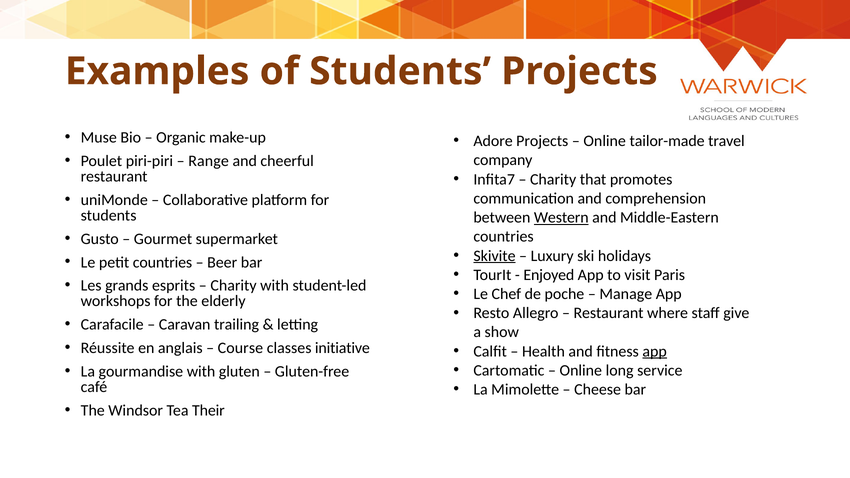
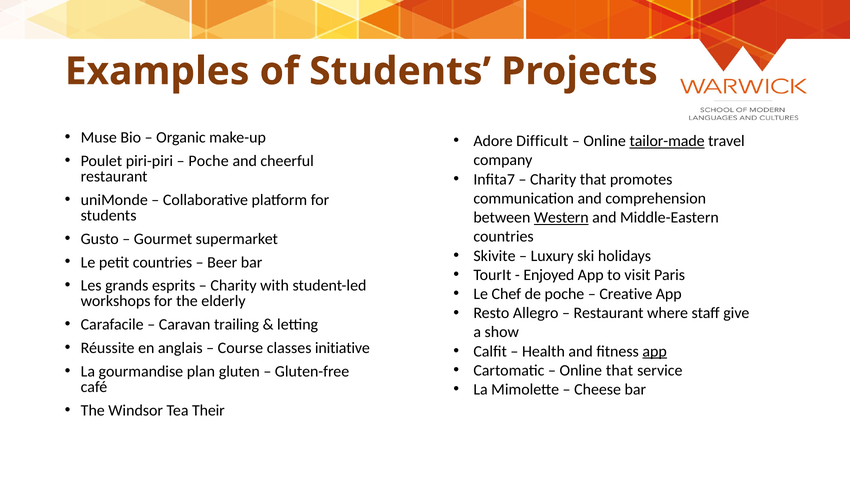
Adore Projects: Projects -> Difficult
tailor-made underline: none -> present
Range at (209, 161): Range -> Poche
Skivite underline: present -> none
Manage: Manage -> Creative
Online long: long -> that
gourmandise with: with -> plan
